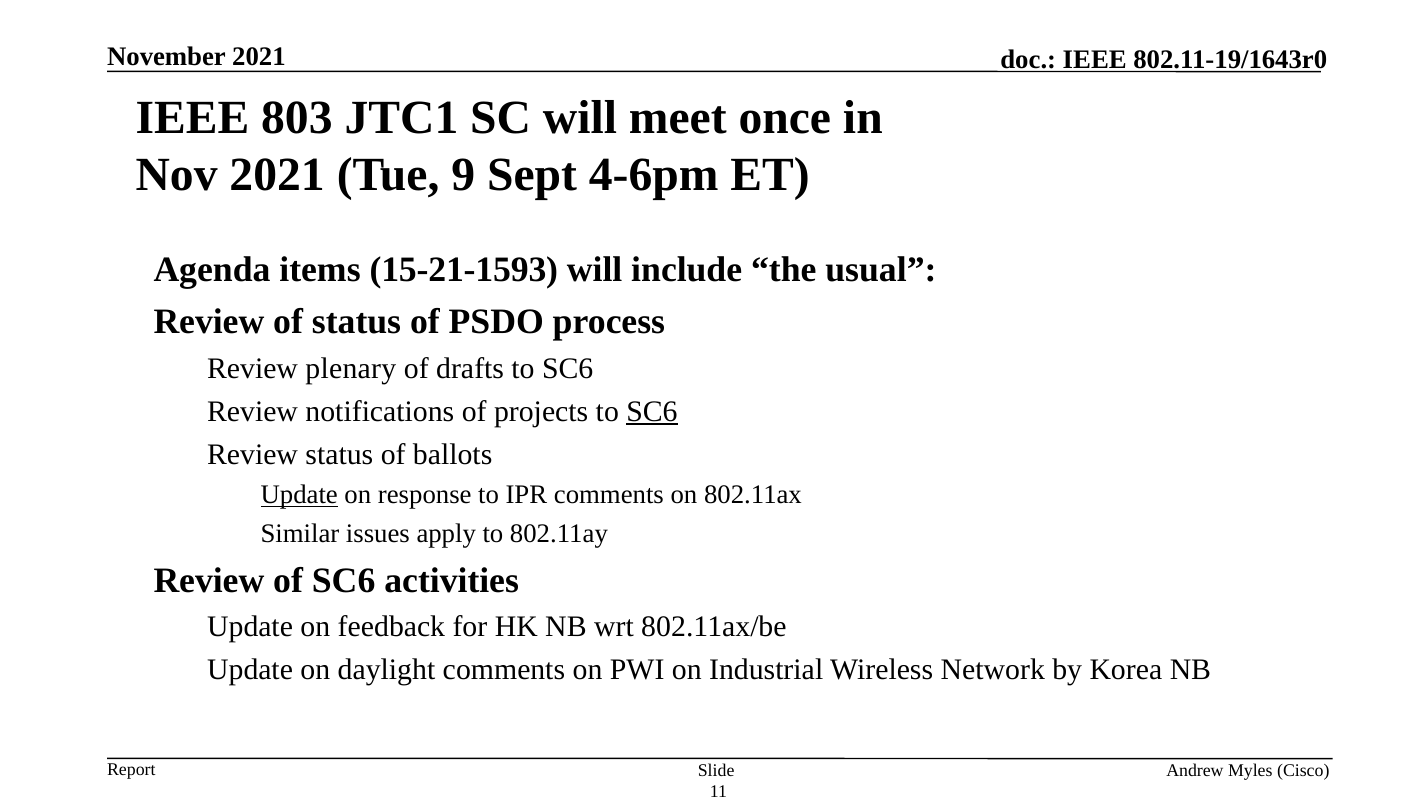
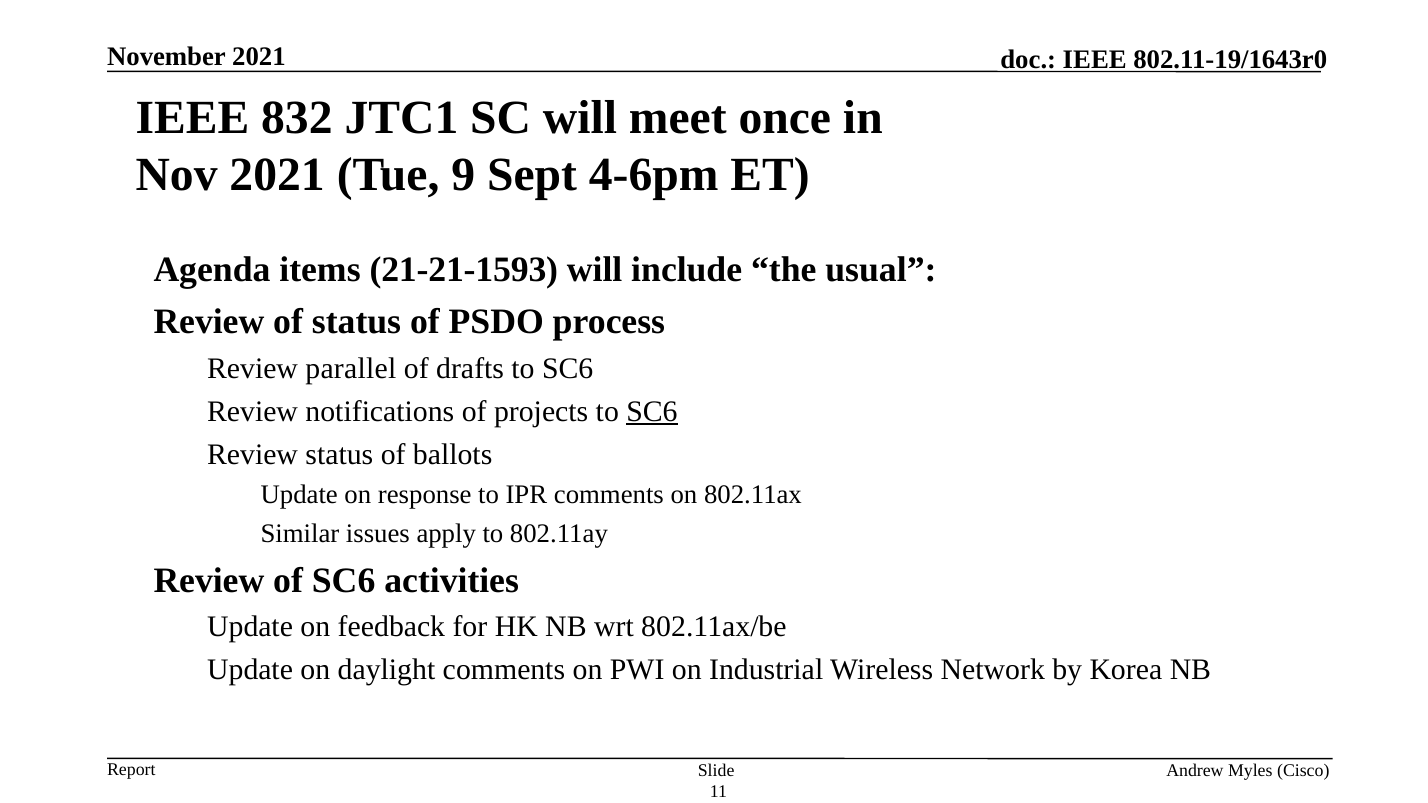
803: 803 -> 832
15-21-1593: 15-21-1593 -> 21-21-1593
plenary: plenary -> parallel
Update at (299, 495) underline: present -> none
